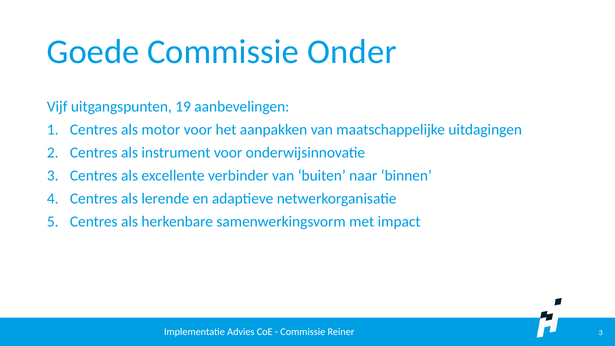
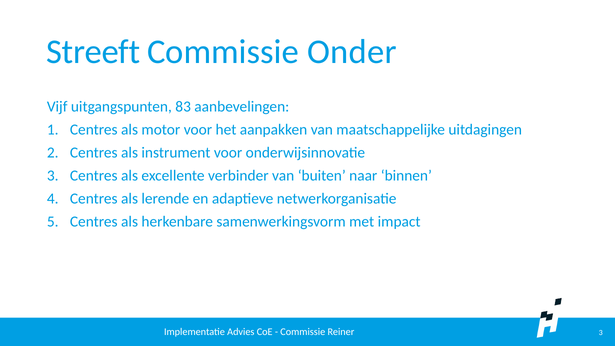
Goede: Goede -> Streeft
19: 19 -> 83
